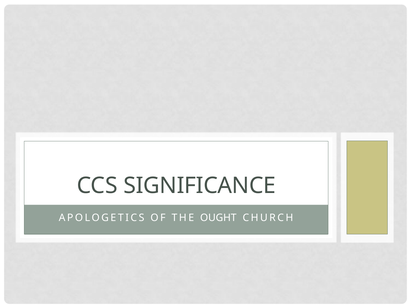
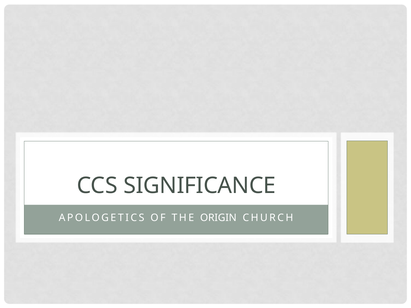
OUGHT: OUGHT -> ORIGIN
